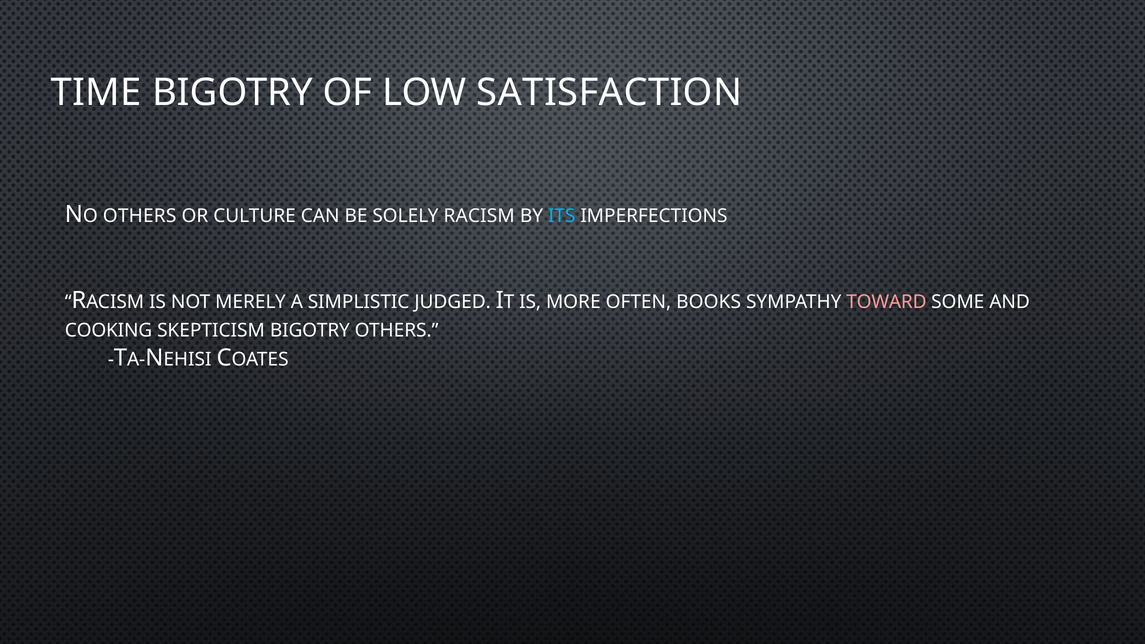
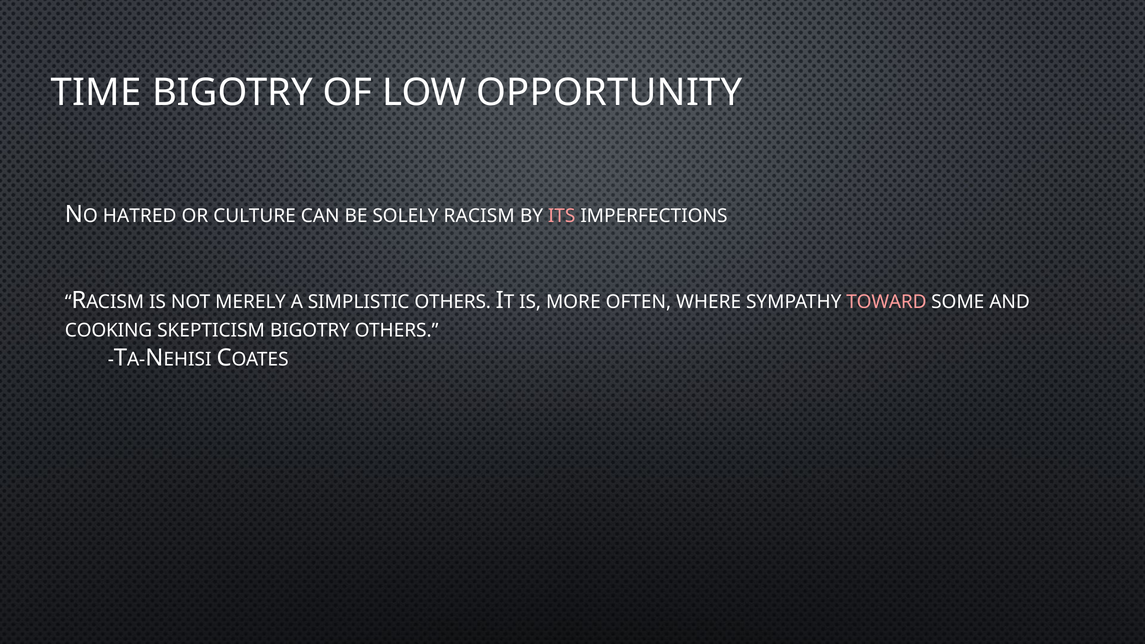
SATISFACTION: SATISFACTION -> OPPORTUNITY
NO OTHERS: OTHERS -> HATRED
ITS colour: light blue -> pink
SIMPLISTIC JUDGED: JUDGED -> OTHERS
BOOKS: BOOKS -> WHERE
